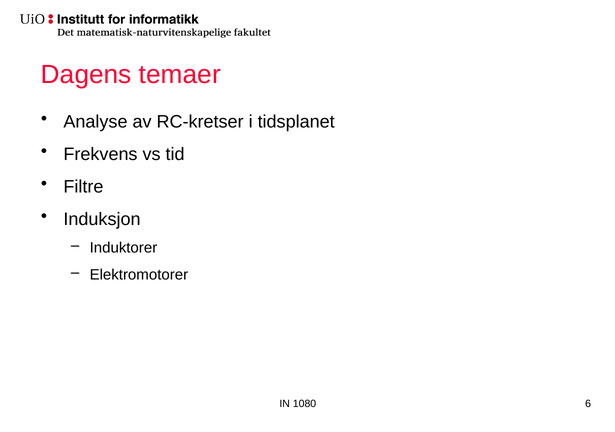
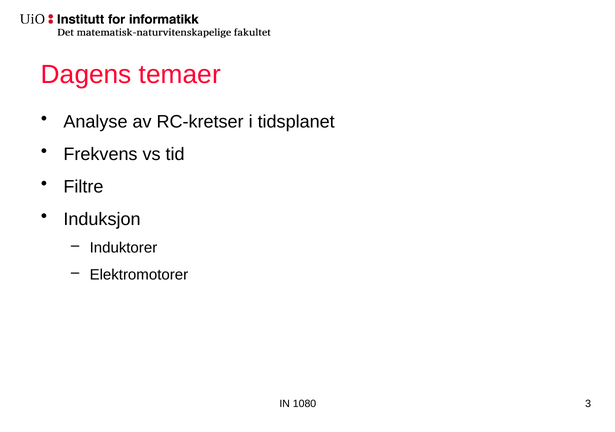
6: 6 -> 3
